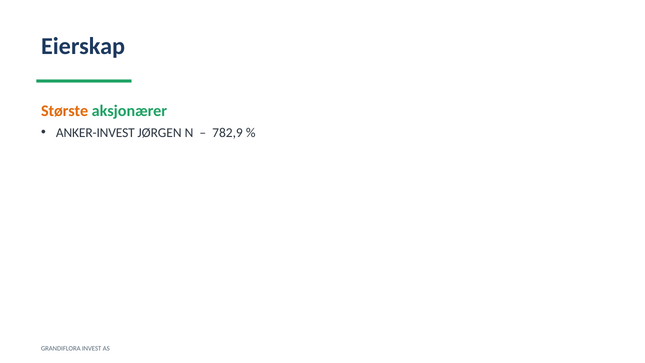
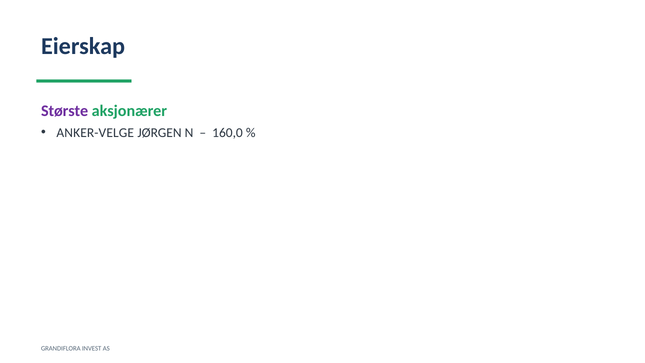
Største colour: orange -> purple
ANKER-INVEST: ANKER-INVEST -> ANKER-VELGE
782,9: 782,9 -> 160,0
